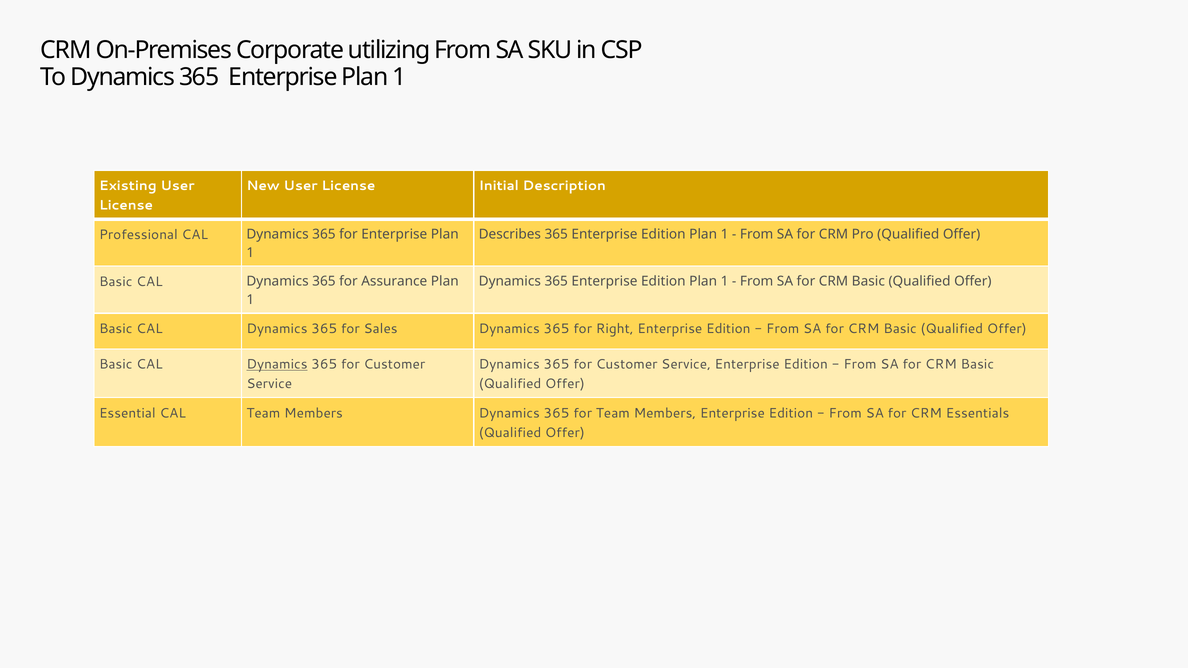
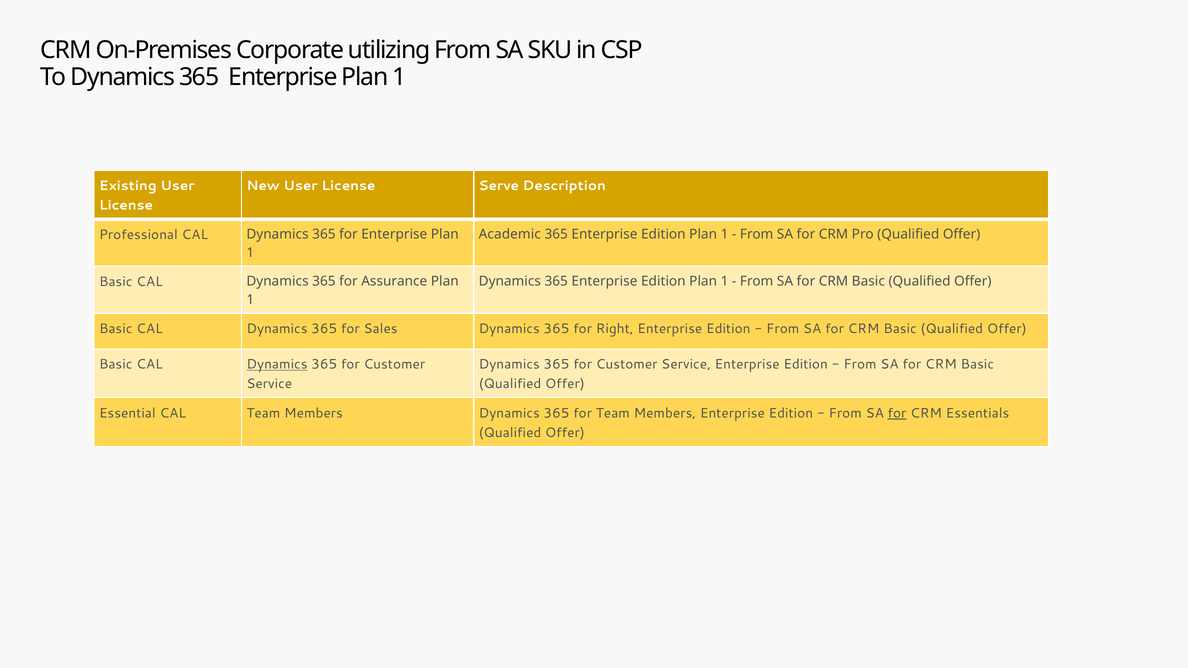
Initial: Initial -> Serve
Describes: Describes -> Academic
for at (897, 413) underline: none -> present
